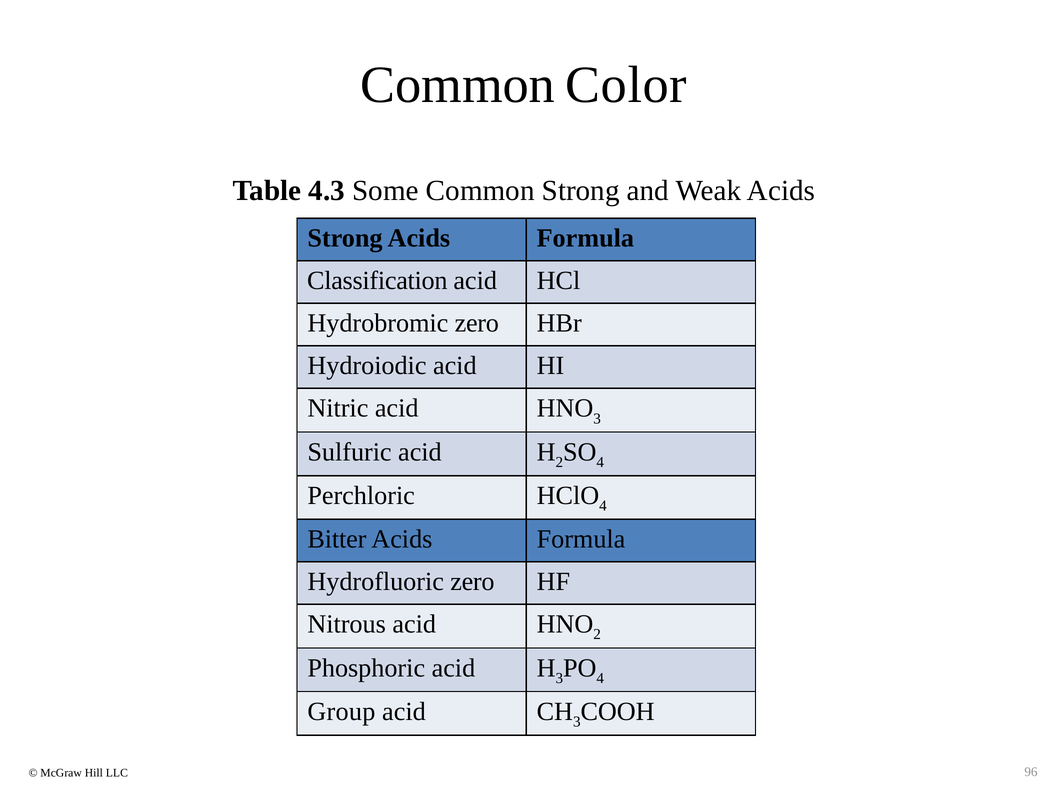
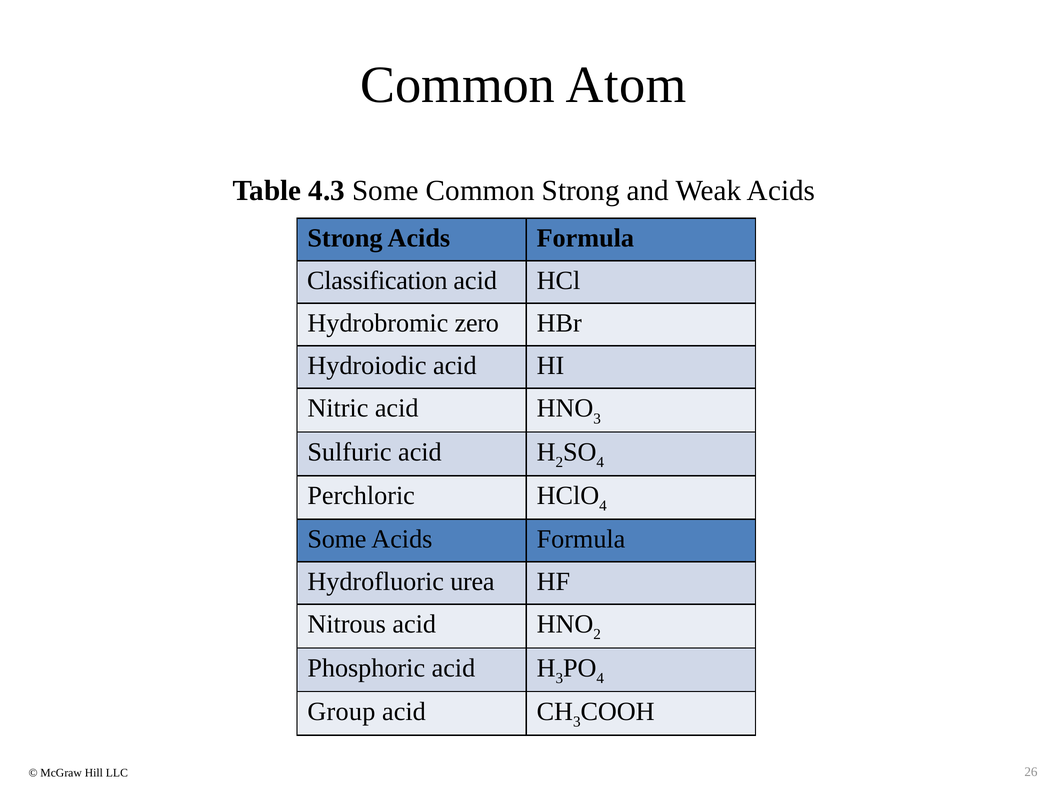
Color: Color -> Atom
Bitter at (337, 539): Bitter -> Some
Hydrofluoric zero: zero -> urea
96: 96 -> 26
